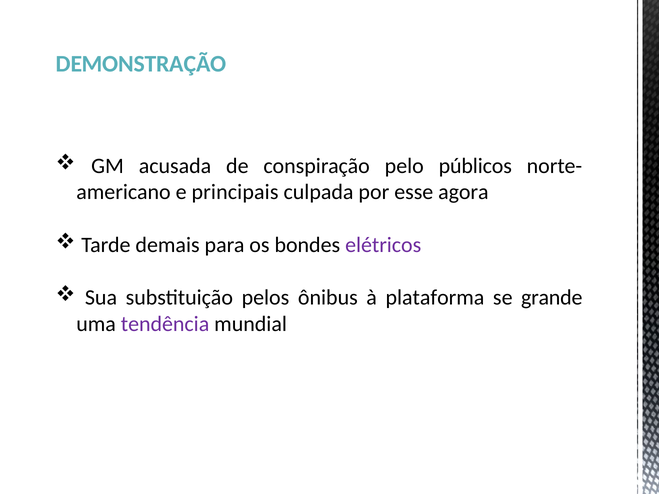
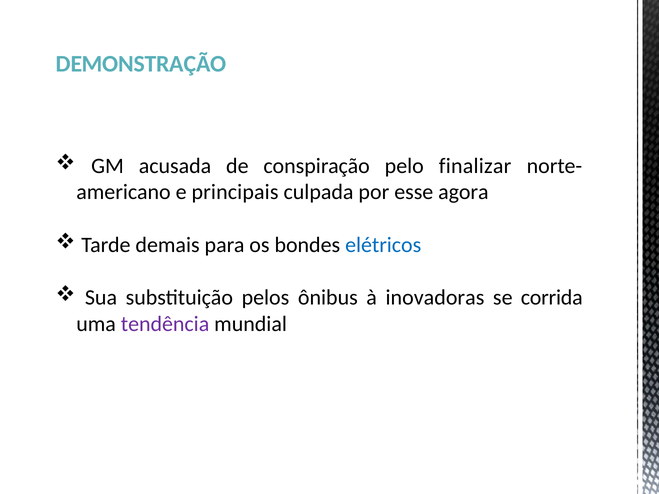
públicos: públicos -> finalizar
elétricos colour: purple -> blue
plataforma: plataforma -> inovadoras
grande: grande -> corrida
